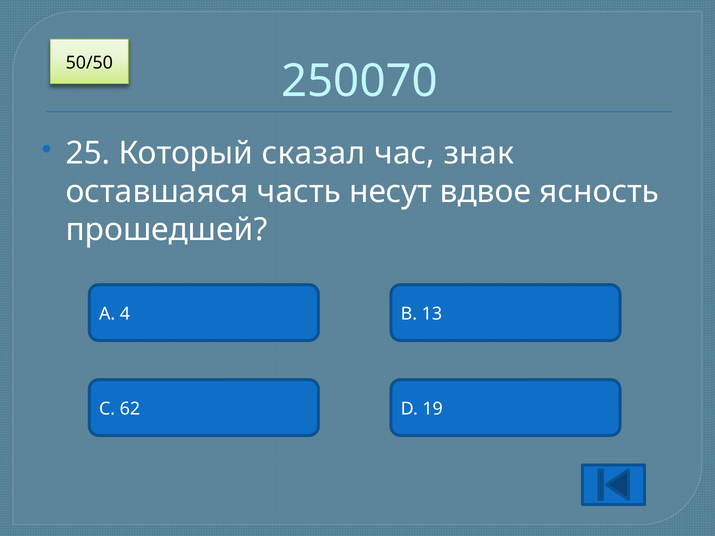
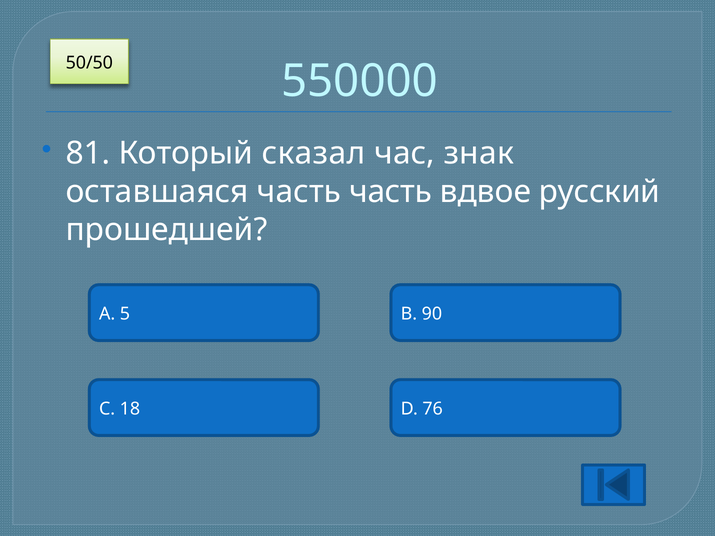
250070: 250070 -> 550000
25: 25 -> 81
часть несут: несут -> часть
ясность: ясность -> русский
4: 4 -> 5
13: 13 -> 90
62: 62 -> 18
19: 19 -> 76
